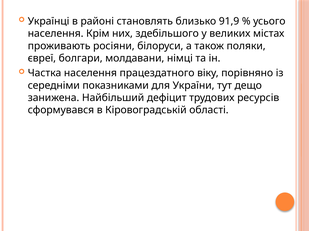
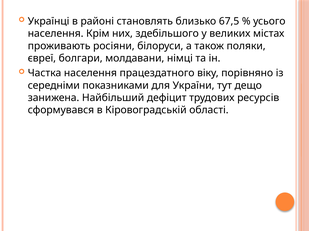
91,9: 91,9 -> 67,5
